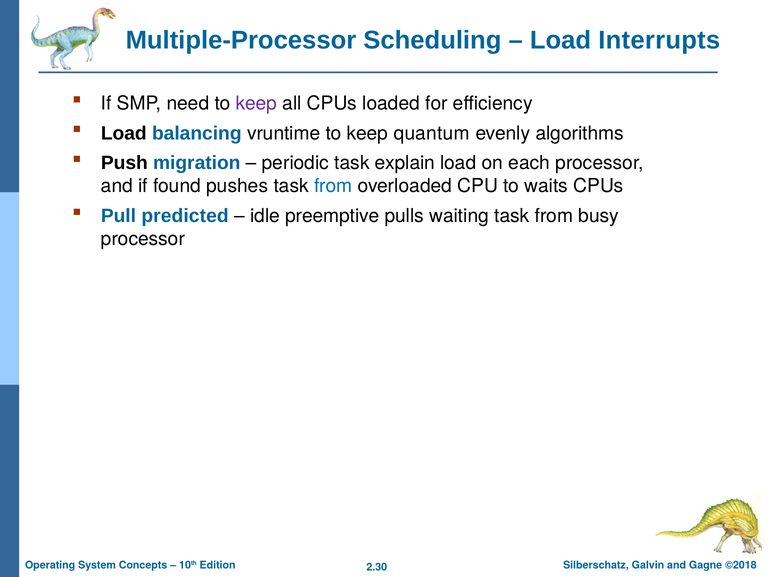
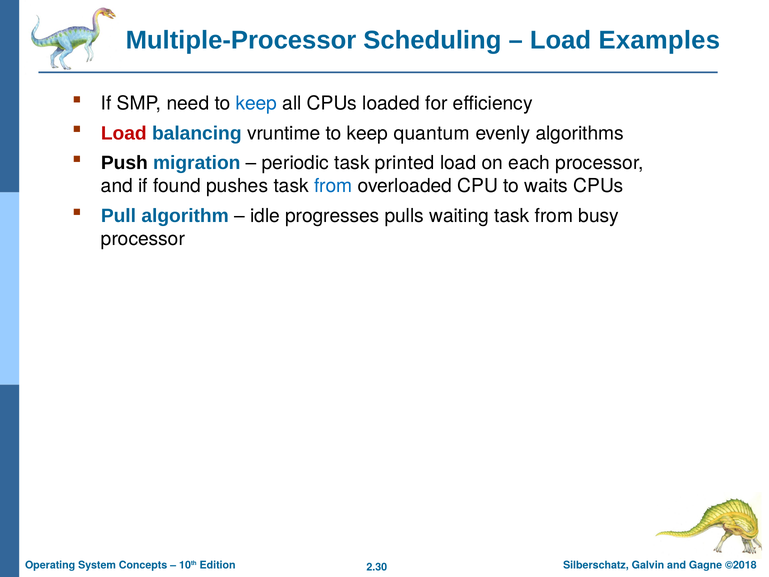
Interrupts: Interrupts -> Examples
keep at (256, 103) colour: purple -> blue
Load at (124, 133) colour: black -> red
explain: explain -> printed
predicted: predicted -> algorithm
preemptive: preemptive -> progresses
